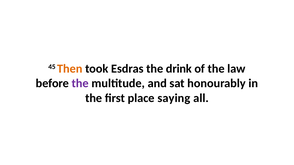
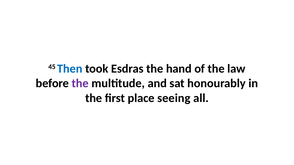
Then colour: orange -> blue
drink: drink -> hand
saying: saying -> seeing
